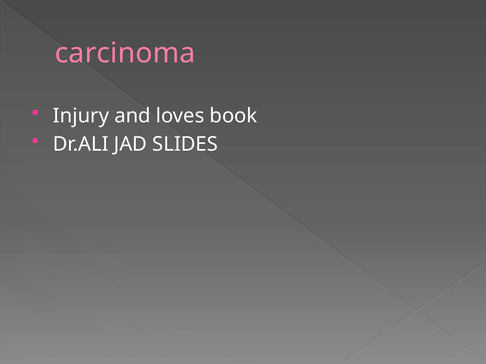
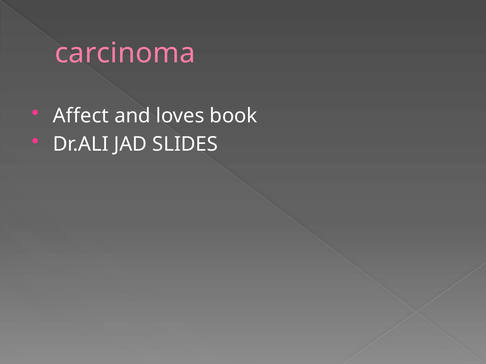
Injury: Injury -> Affect
